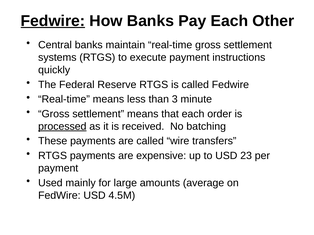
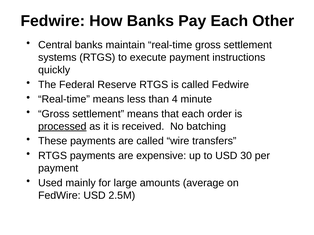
Fedwire at (53, 21) underline: present -> none
3: 3 -> 4
23: 23 -> 30
4.5M: 4.5M -> 2.5M
